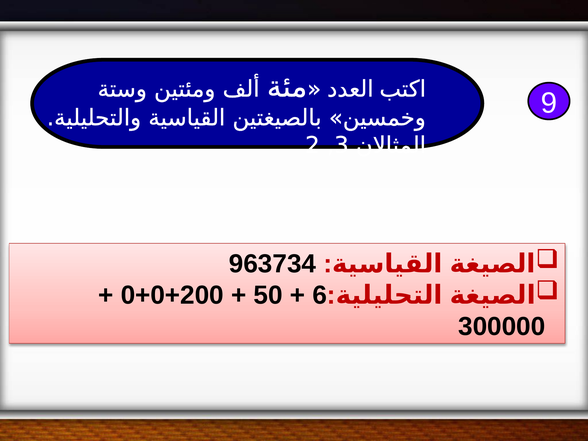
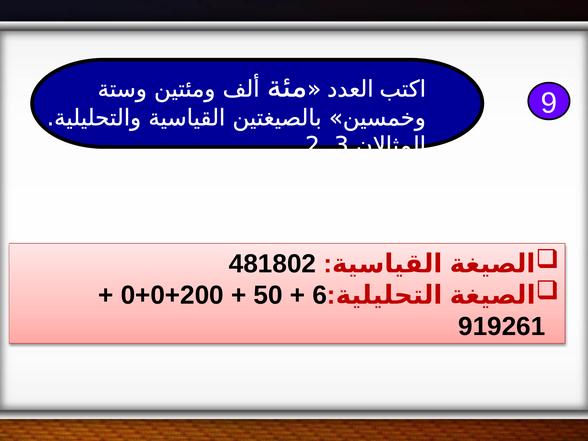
963734: 963734 -> 481802
300000: 300000 -> 919261
